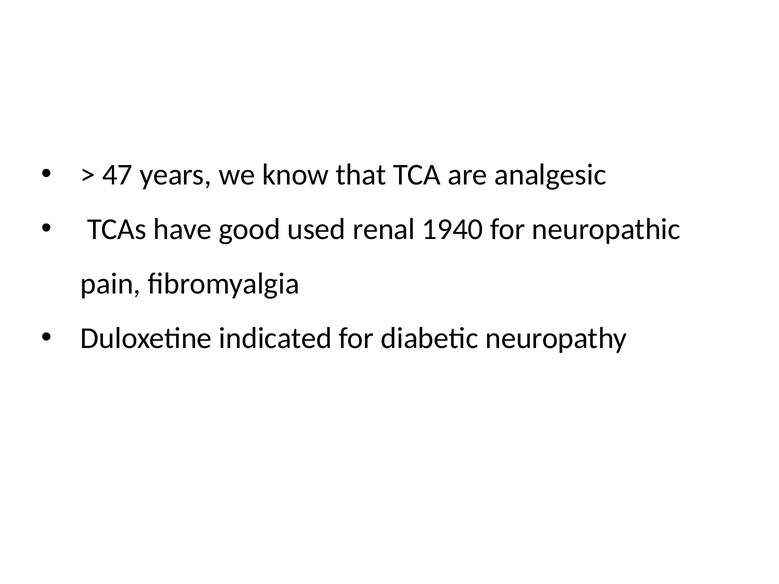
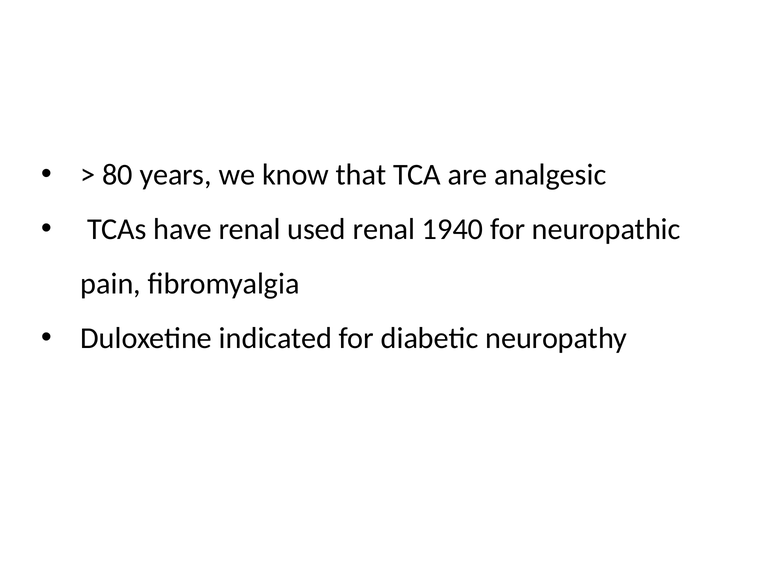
47: 47 -> 80
have good: good -> renal
